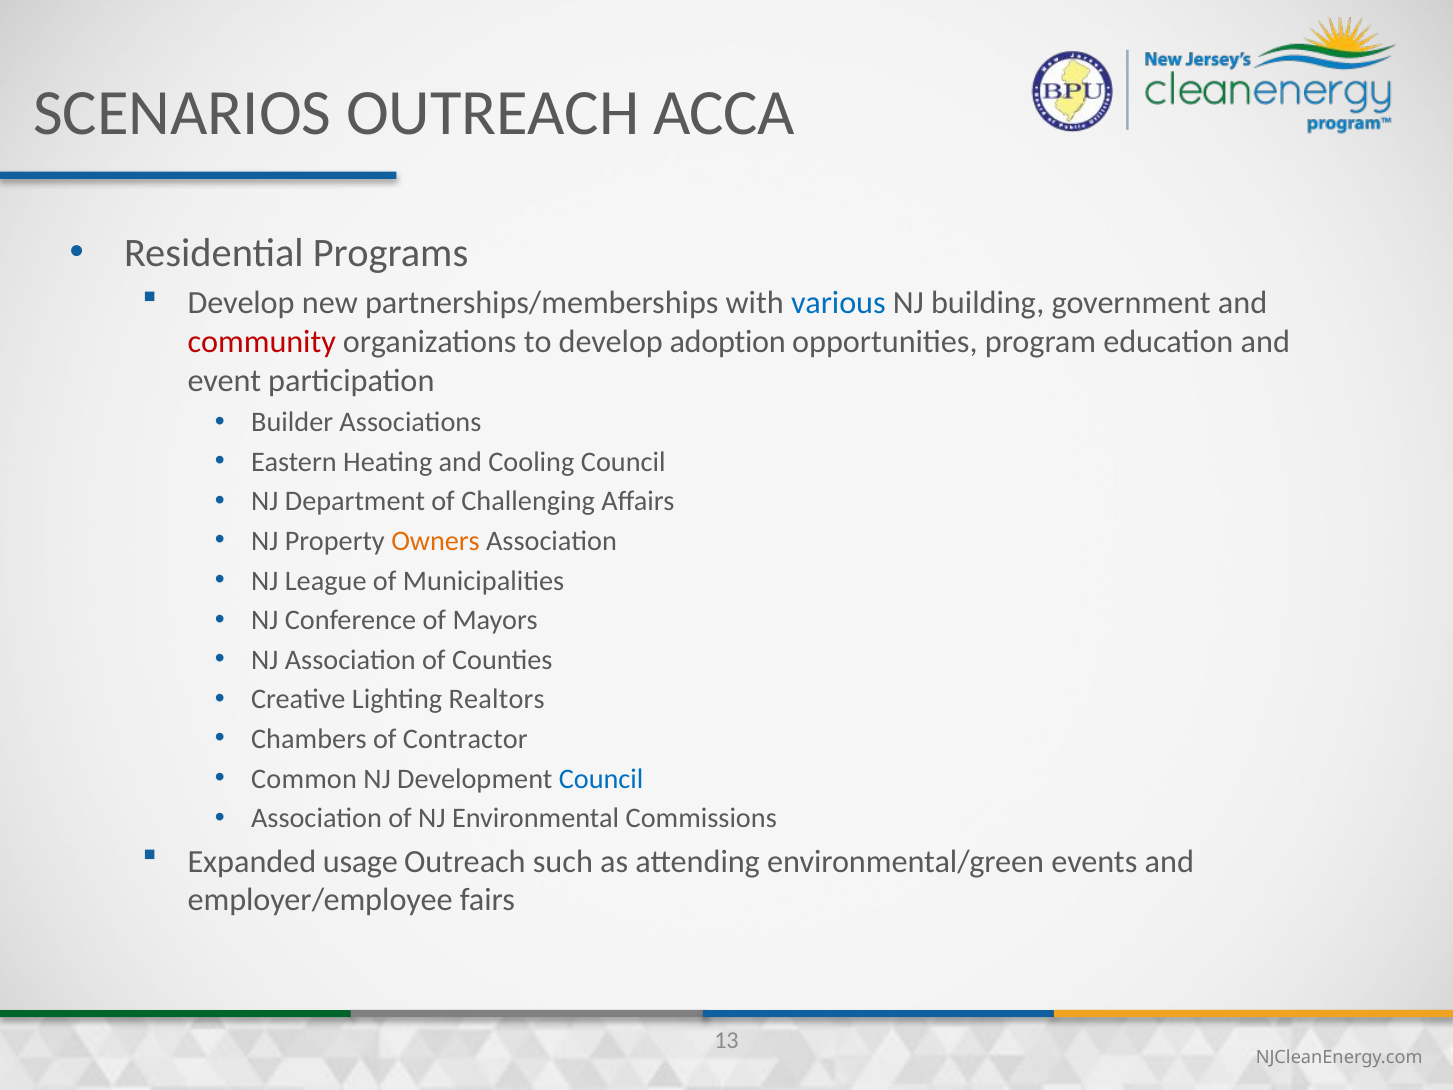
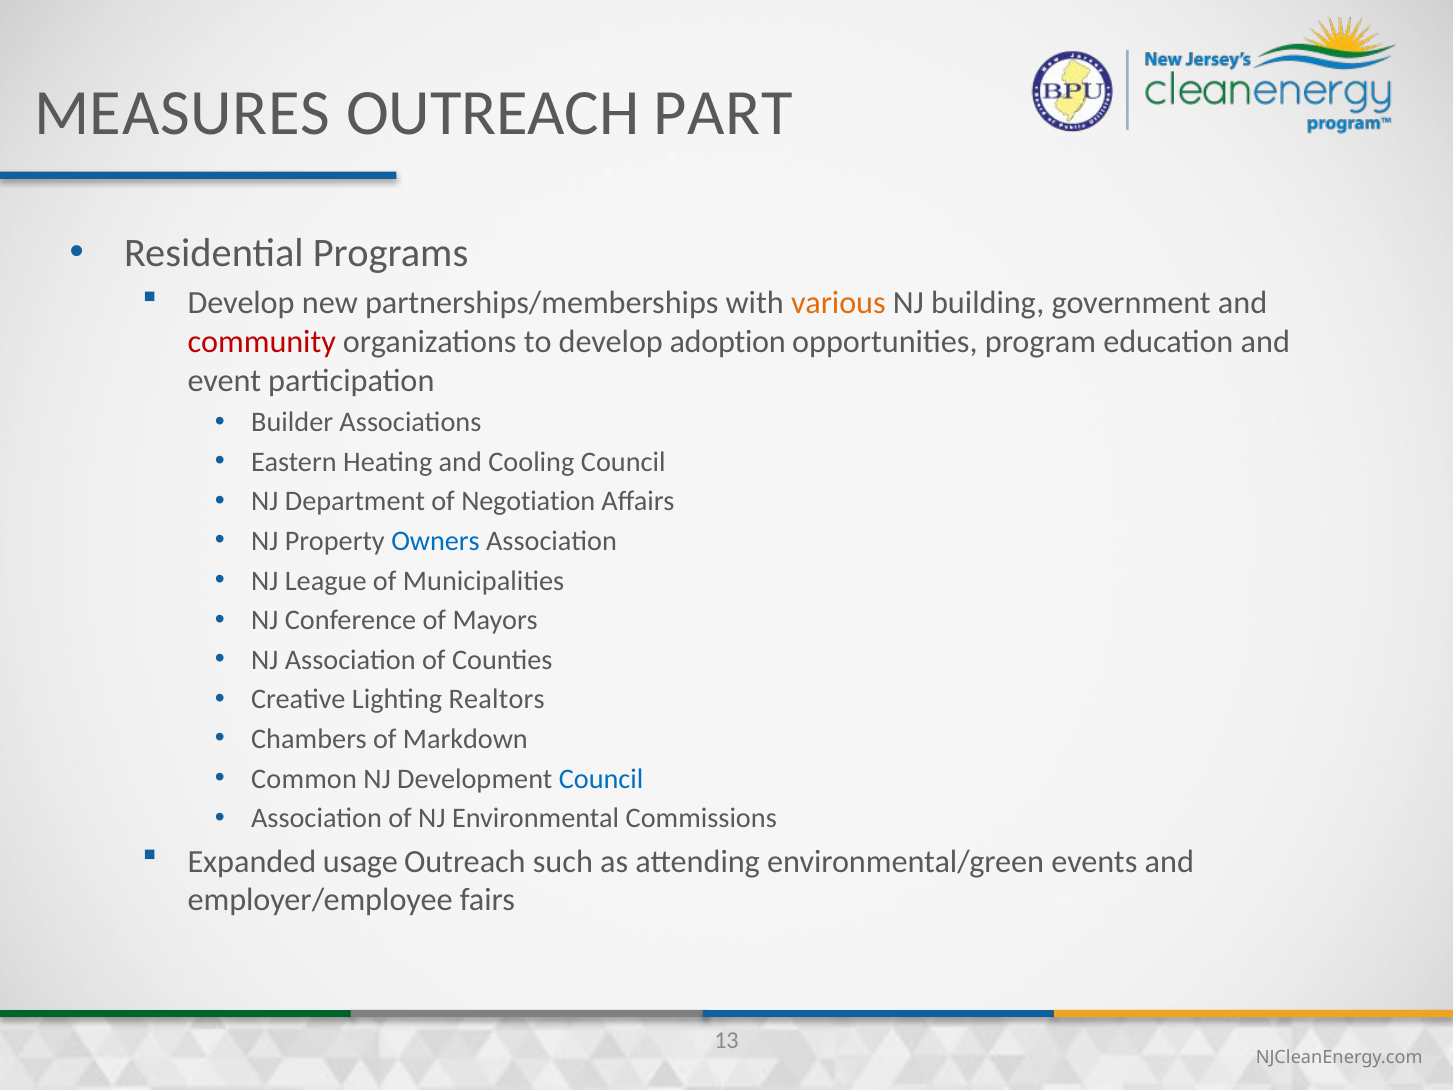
SCENARIOS: SCENARIOS -> MEASURES
ACCA: ACCA -> PART
various colour: blue -> orange
Challenging: Challenging -> Negotiation
Owners colour: orange -> blue
Contractor: Contractor -> Markdown
